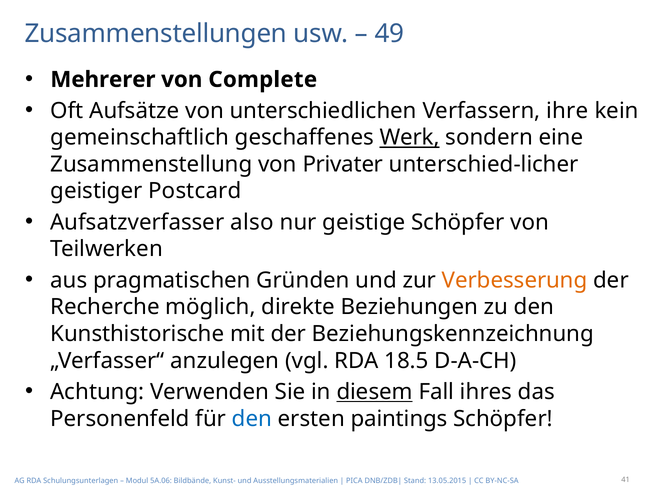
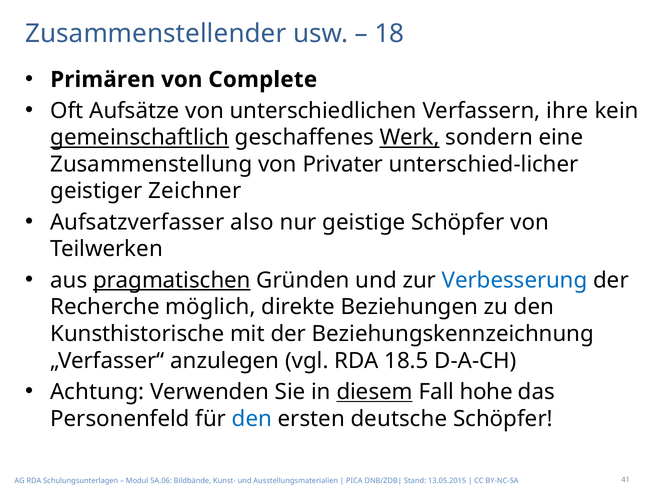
Zusammenstellungen: Zusammenstellungen -> Zusammenstellender
49: 49 -> 18
Mehrerer: Mehrerer -> Primären
gemeinschaftlich underline: none -> present
Postcard: Postcard -> Zeichner
pragmatischen underline: none -> present
Verbesserung colour: orange -> blue
ihres: ihres -> hohe
paintings: paintings -> deutsche
